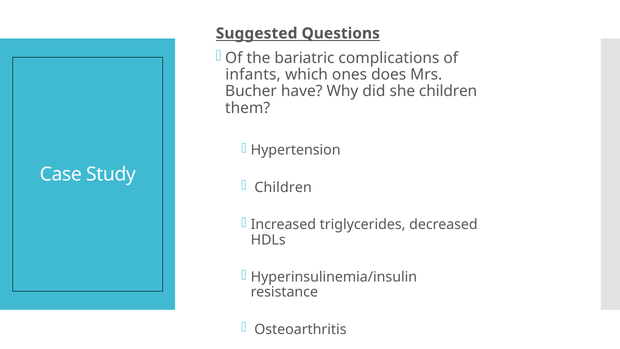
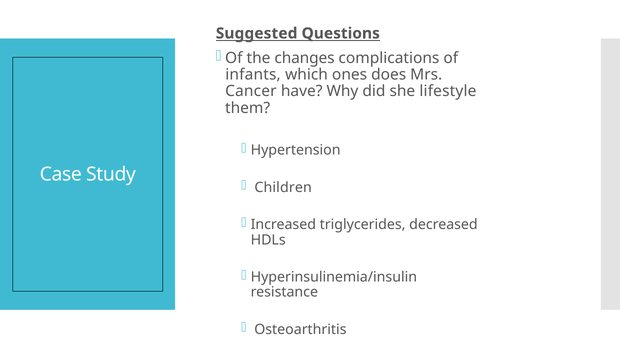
bariatric: bariatric -> changes
Bucher: Bucher -> Cancer
she children: children -> lifestyle
